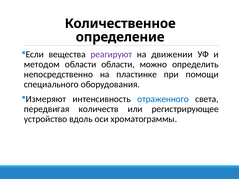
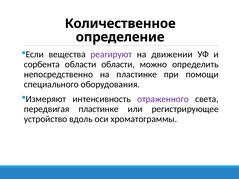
методом: методом -> сорбента
отраженного colour: blue -> purple
передвигая количеств: количеств -> пластинке
